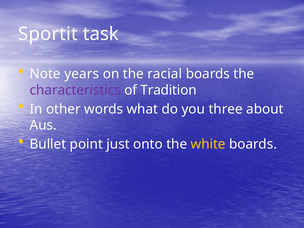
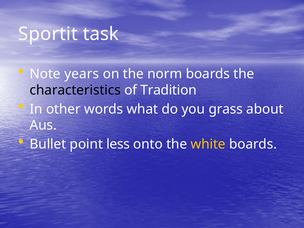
racial: racial -> norm
characteristics colour: purple -> black
three: three -> grass
just: just -> less
